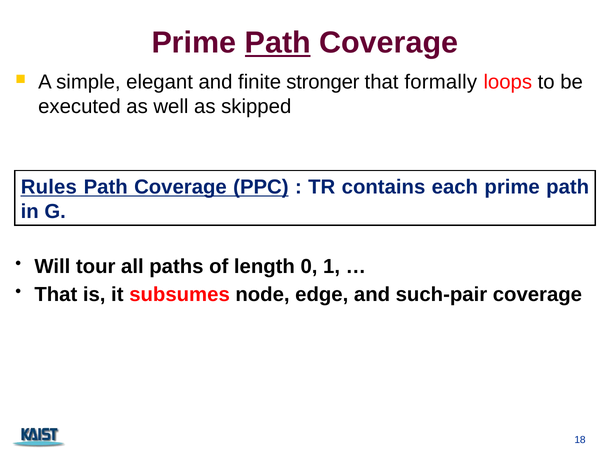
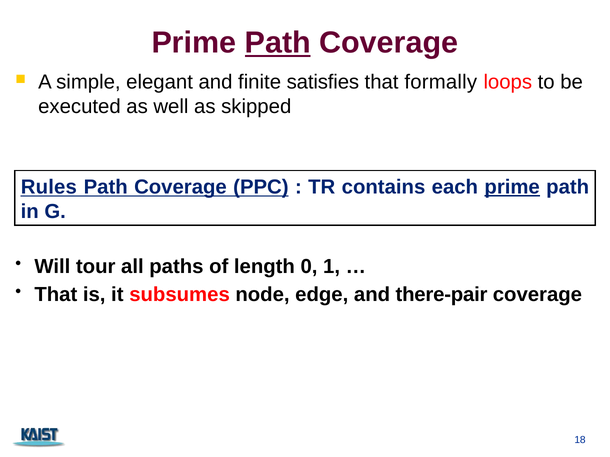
stronger: stronger -> satisfies
prime at (512, 187) underline: none -> present
such-pair: such-pair -> there-pair
